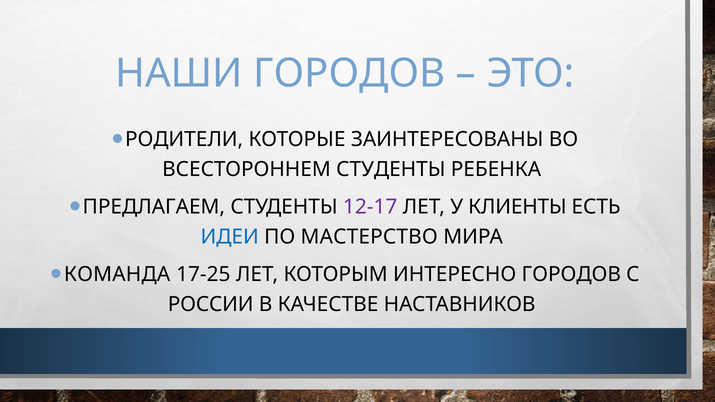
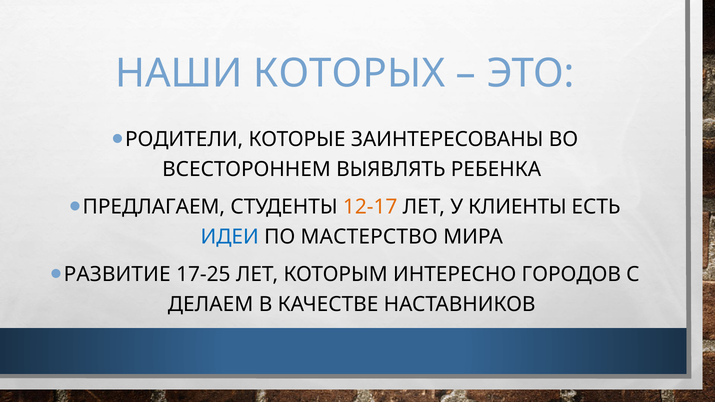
НАШИ ГОРОДОВ: ГОРОДОВ -> КОТОРЫХ
ВСЕСТОРОННЕМ СТУДЕНТЫ: СТУДЕНТЫ -> ВЫЯВЛЯТЬ
12-17 colour: purple -> orange
КОМАНДА: КОМАНДА -> РАЗВИТИЕ
РОССИИ: РОССИИ -> ДЕЛАЕМ
